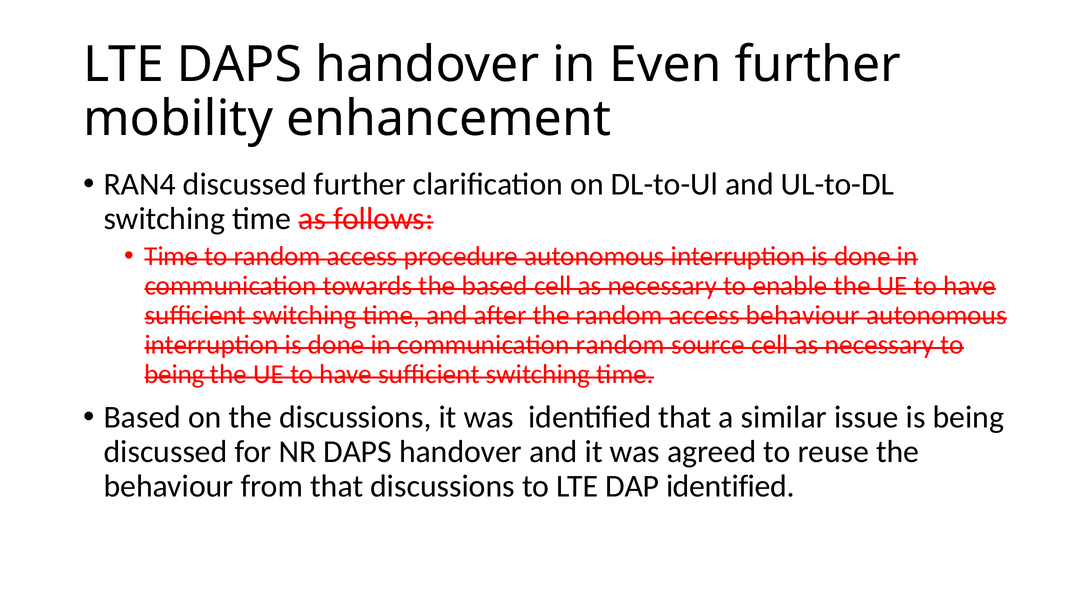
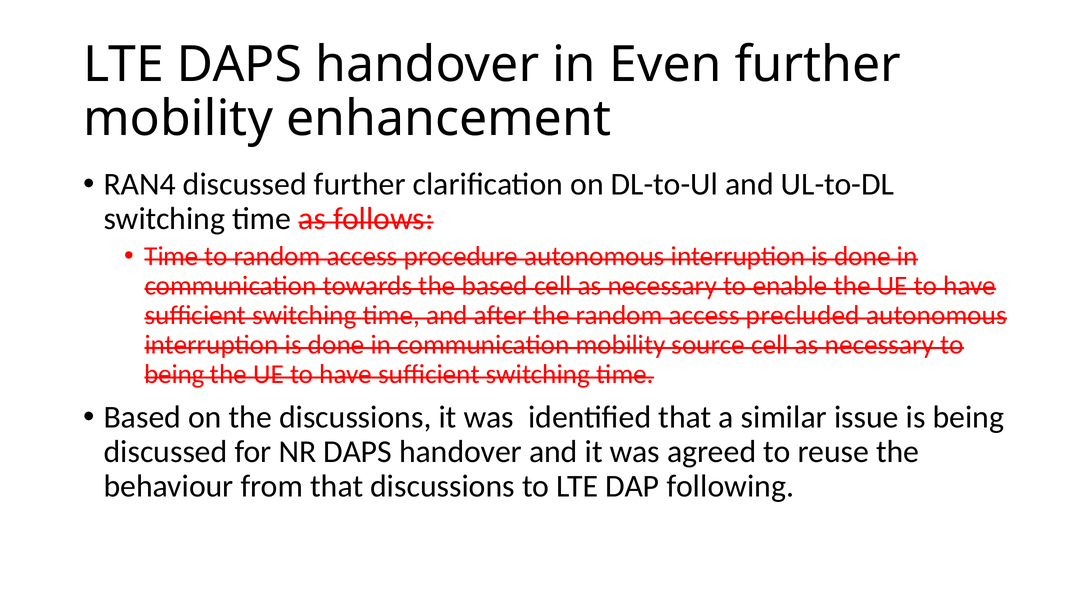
access behaviour: behaviour -> precluded
communication random: random -> mobility
DAP identified: identified -> following
